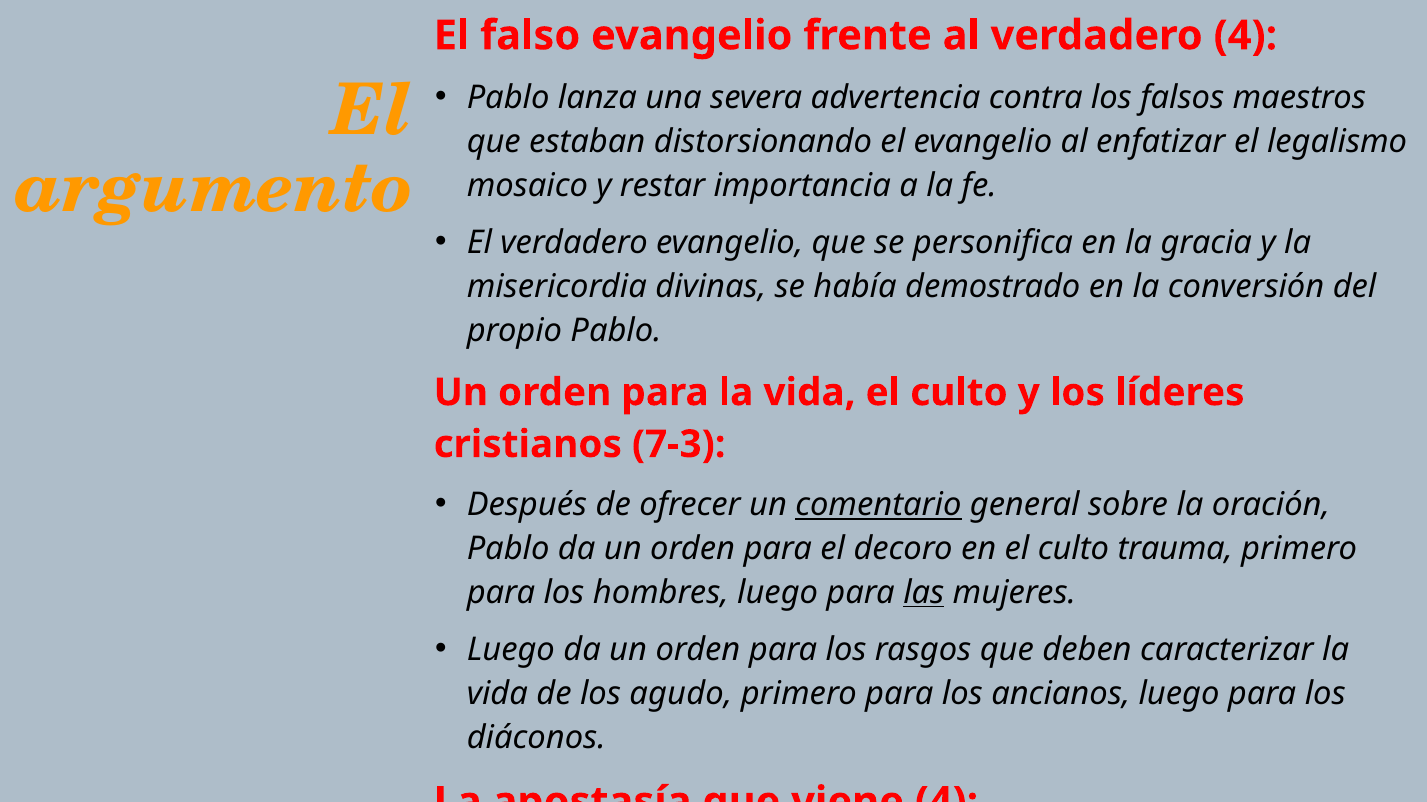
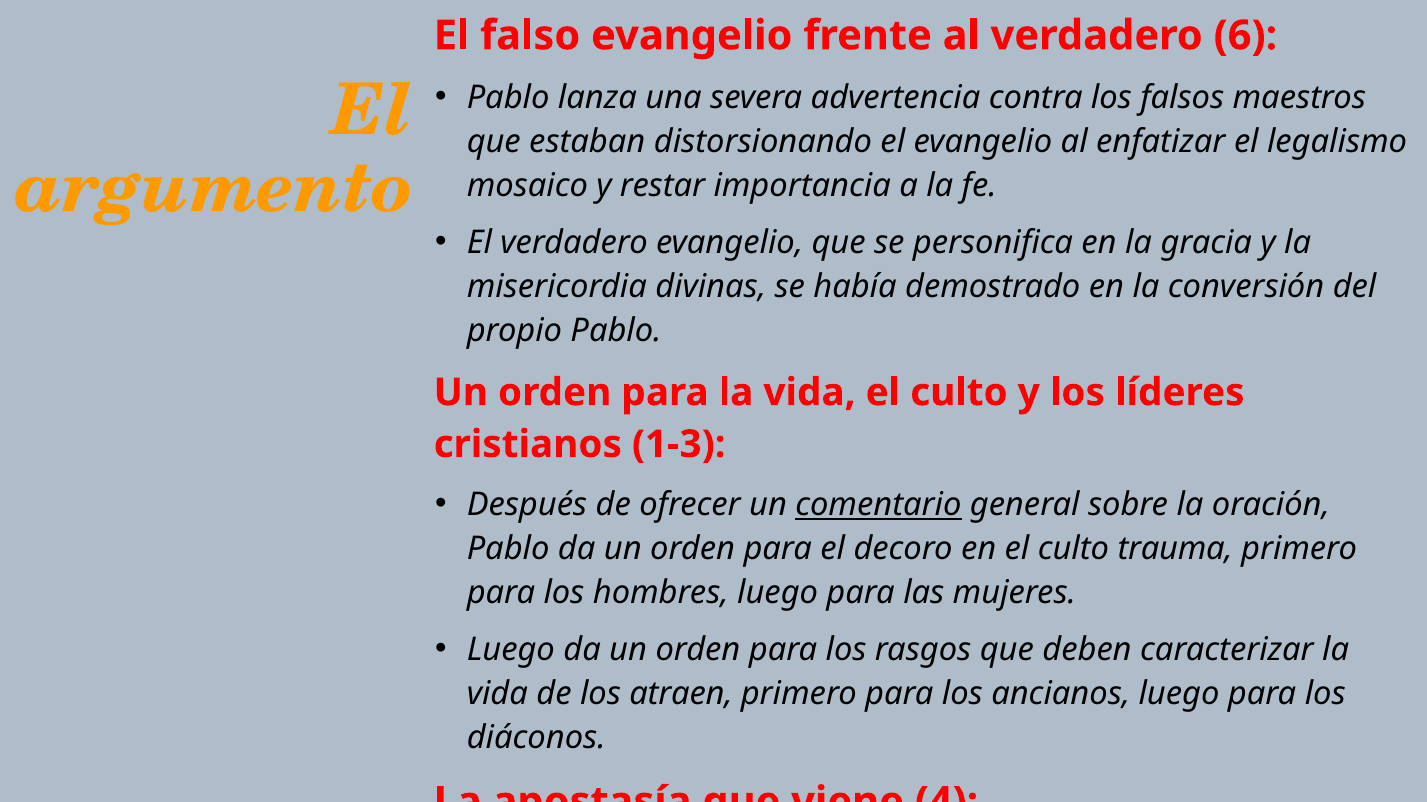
verdadero 4: 4 -> 6
7-3: 7-3 -> 1-3
las underline: present -> none
agudo: agudo -> atraen
